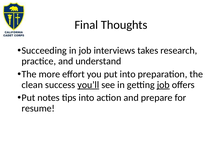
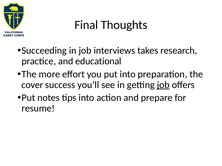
understand: understand -> educational
clean: clean -> cover
you’ll underline: present -> none
